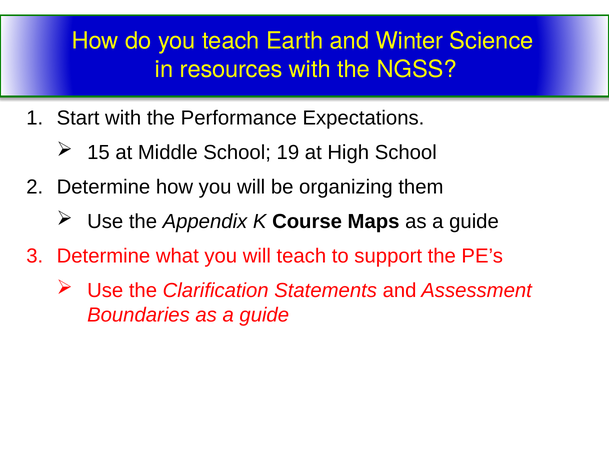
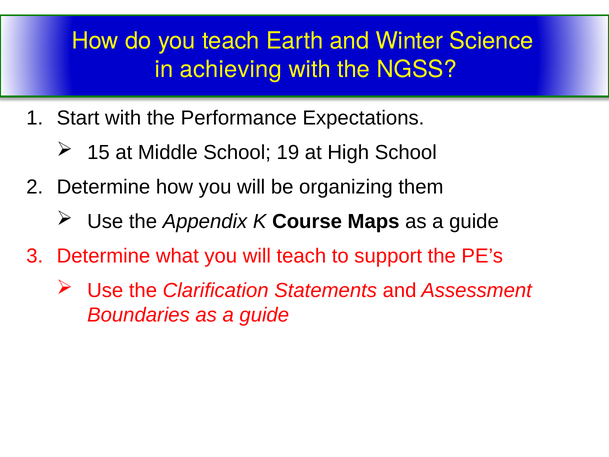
resources: resources -> achieving
